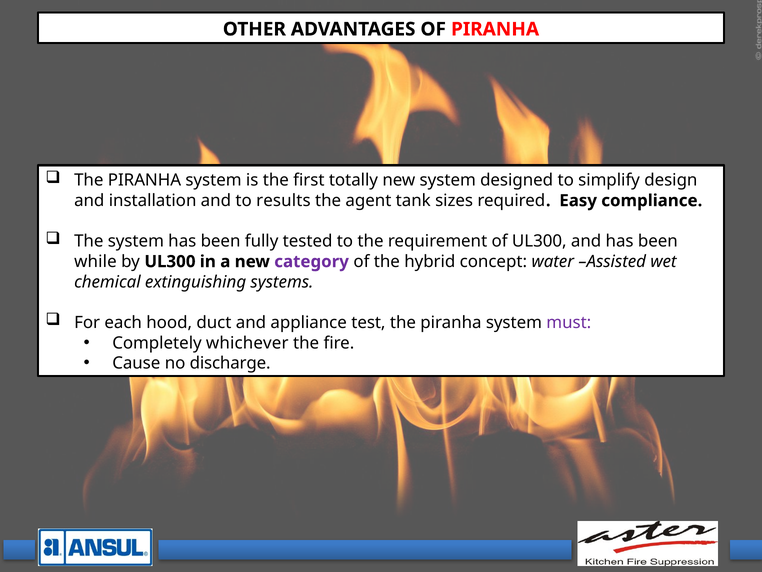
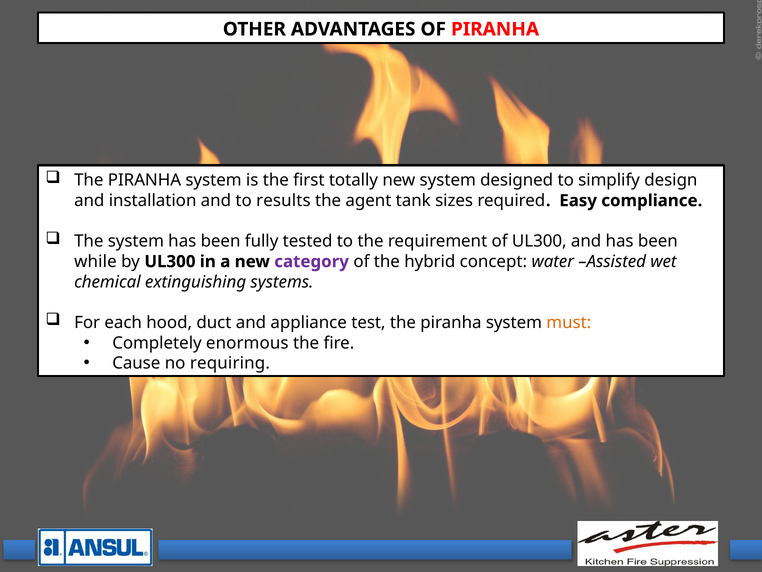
must colour: purple -> orange
whichever: whichever -> enormous
discharge: discharge -> requiring
